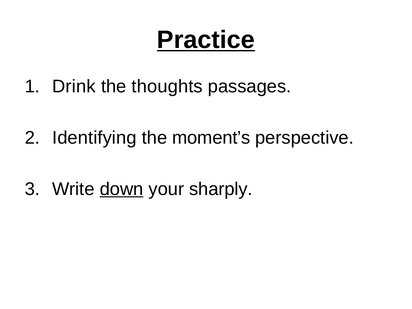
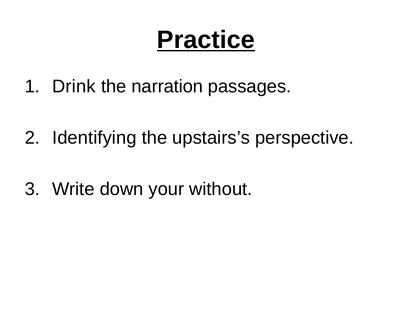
thoughts: thoughts -> narration
moment’s: moment’s -> upstairs’s
down underline: present -> none
sharply: sharply -> without
